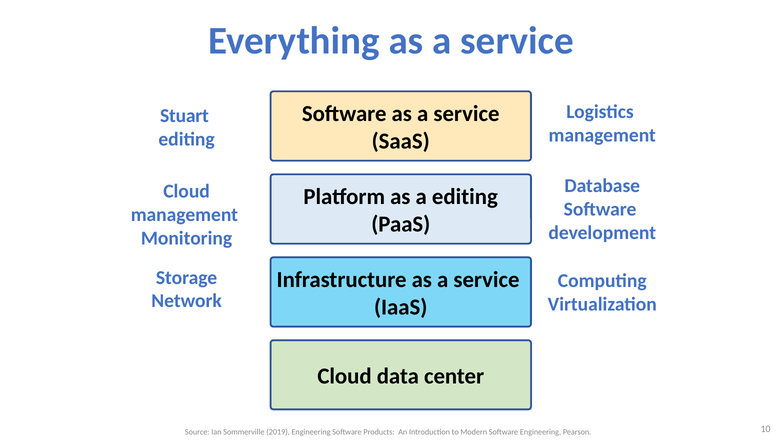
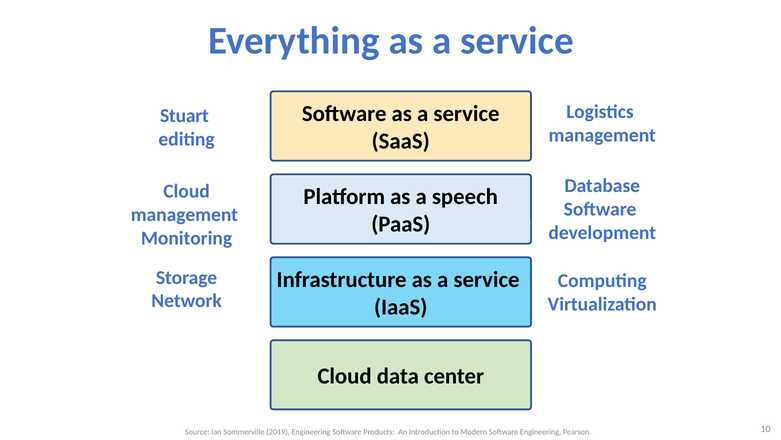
a editing: editing -> speech
